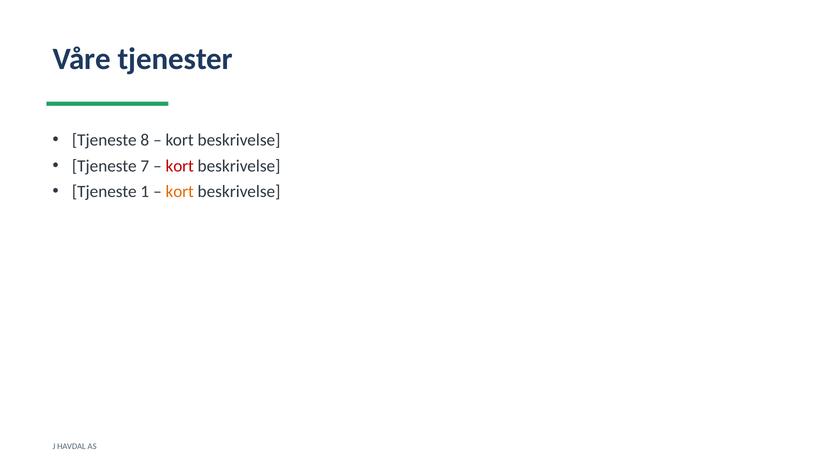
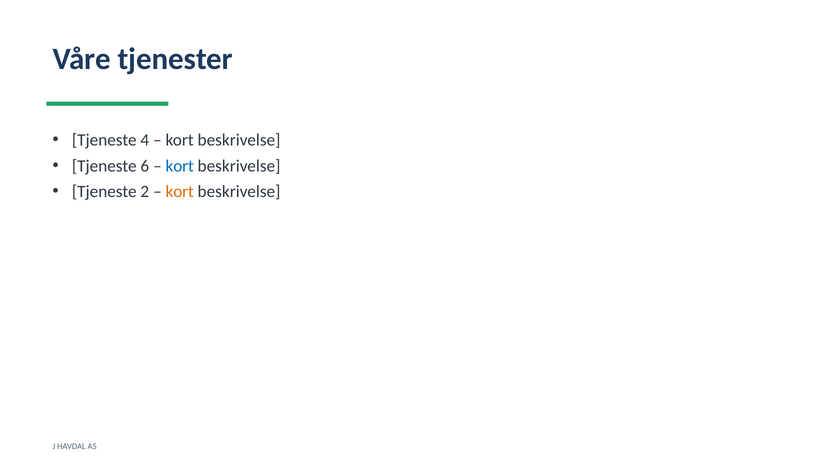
8: 8 -> 4
7: 7 -> 6
kort at (180, 166) colour: red -> blue
1: 1 -> 2
